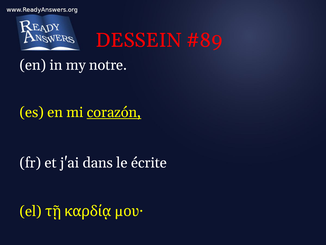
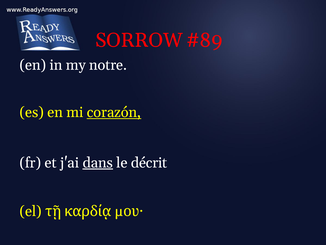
DESSEIN: DESSEIN -> SORROW
dans underline: none -> present
écrite: écrite -> décrit
